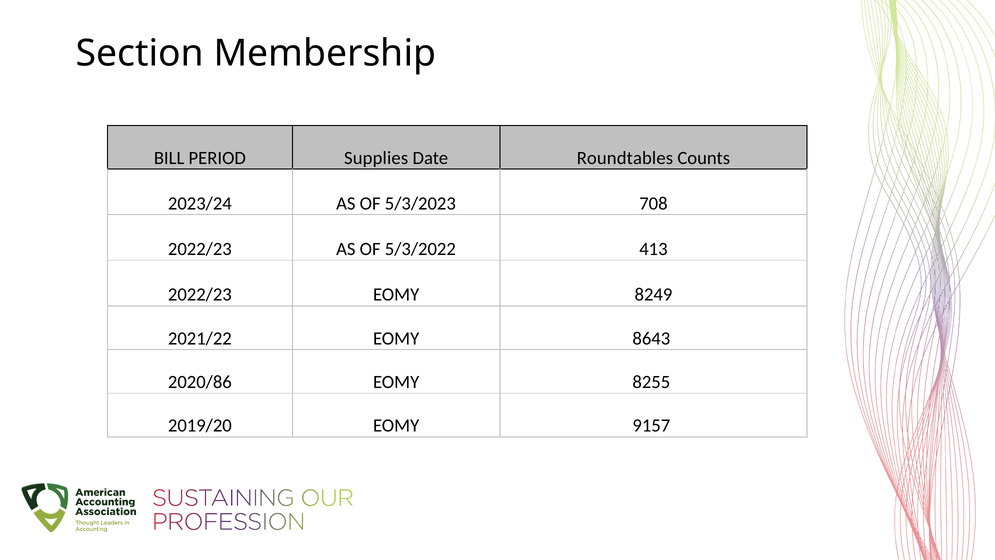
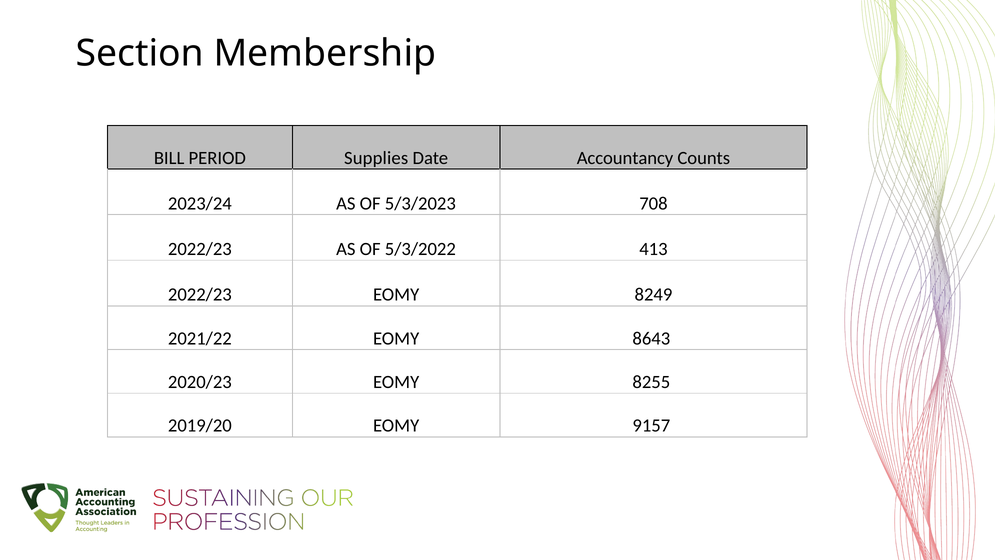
Roundtables: Roundtables -> Accountancy
2020/86: 2020/86 -> 2020/23
